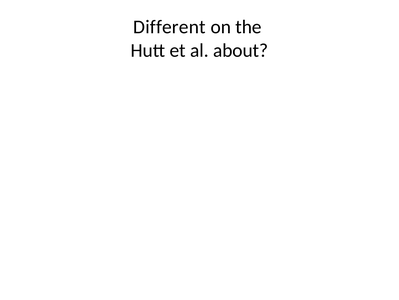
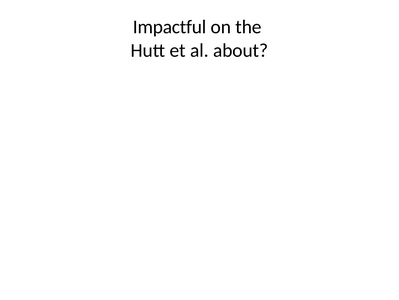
Different: Different -> Impactful
